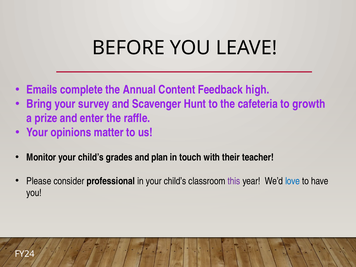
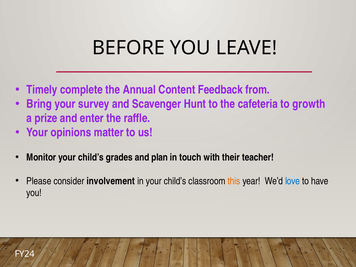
Emails: Emails -> Timely
high: high -> from
professional: professional -> involvement
this colour: purple -> orange
